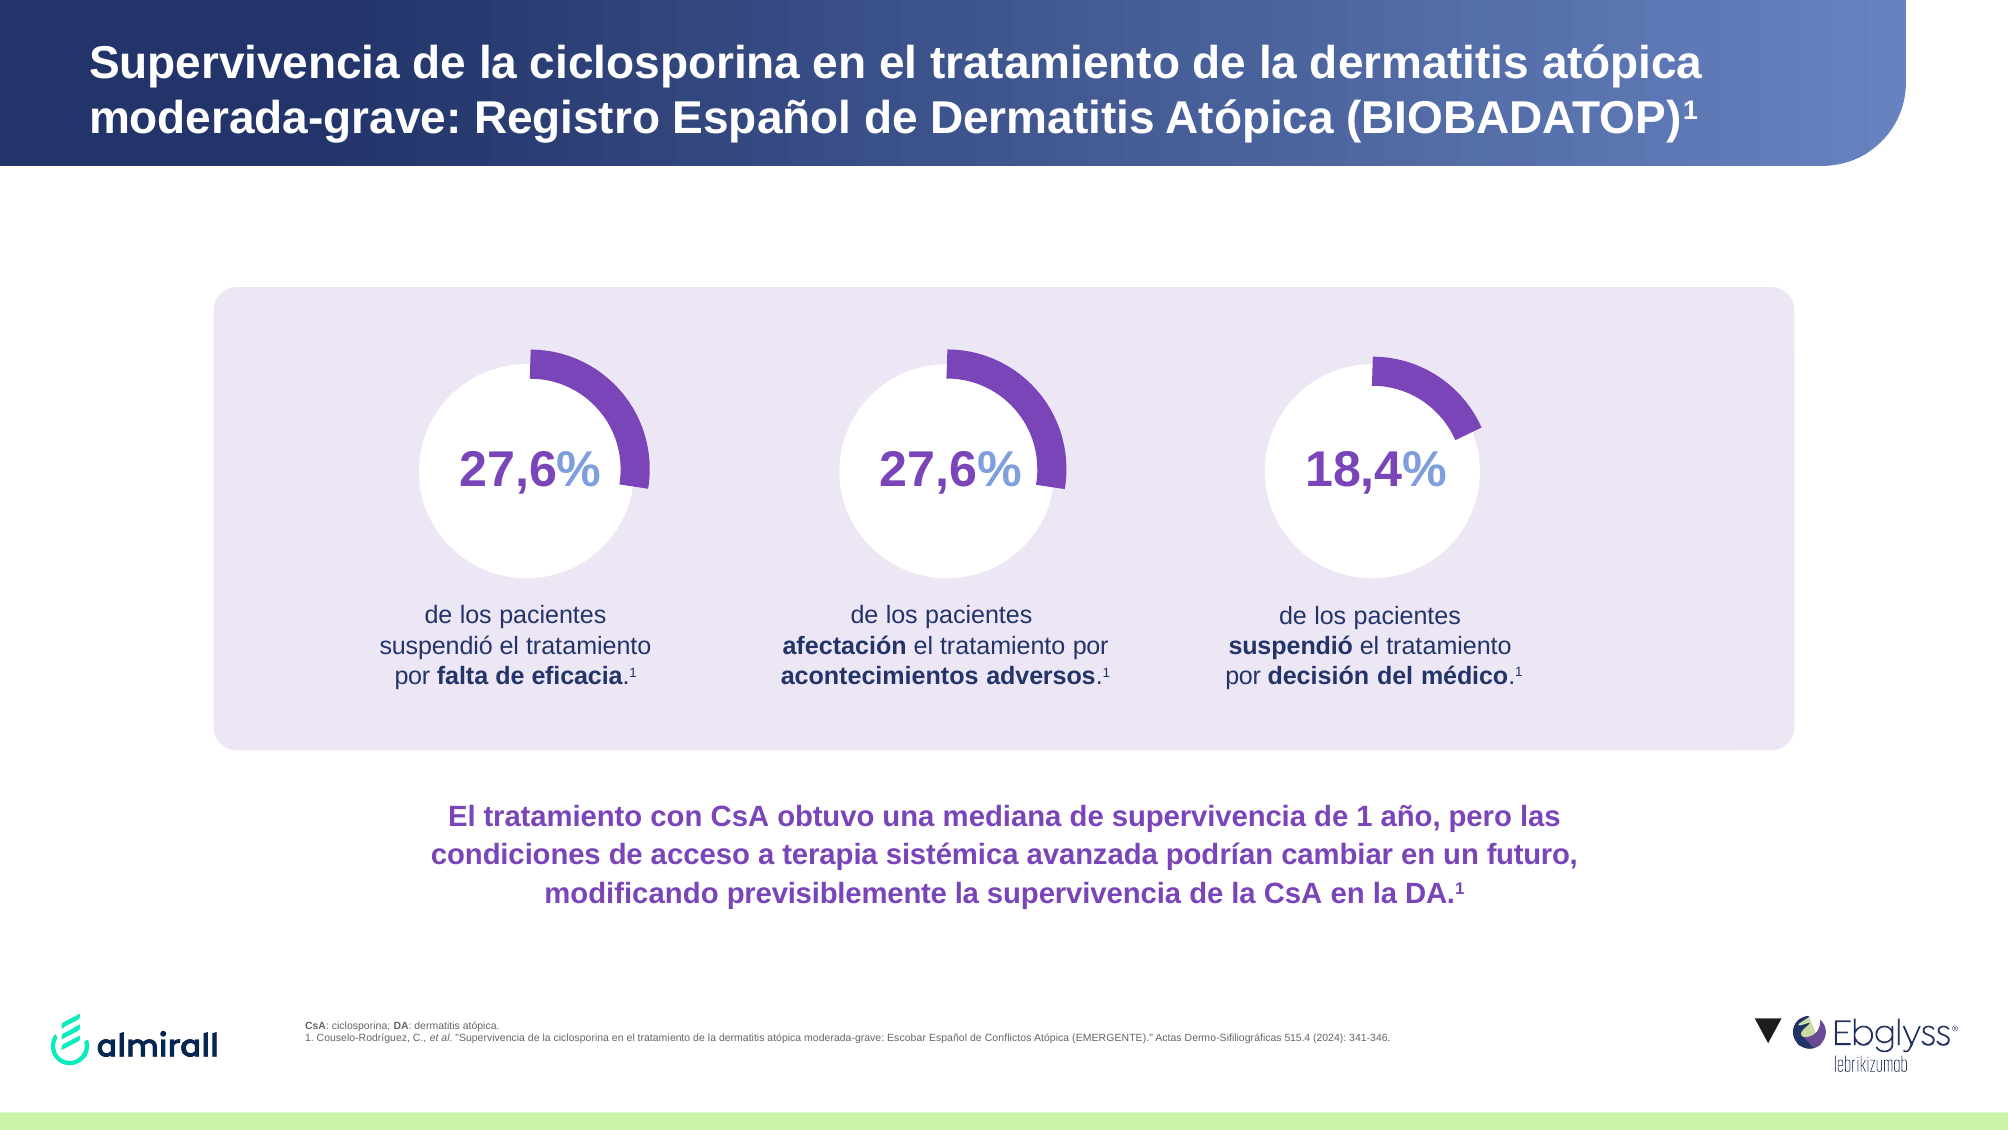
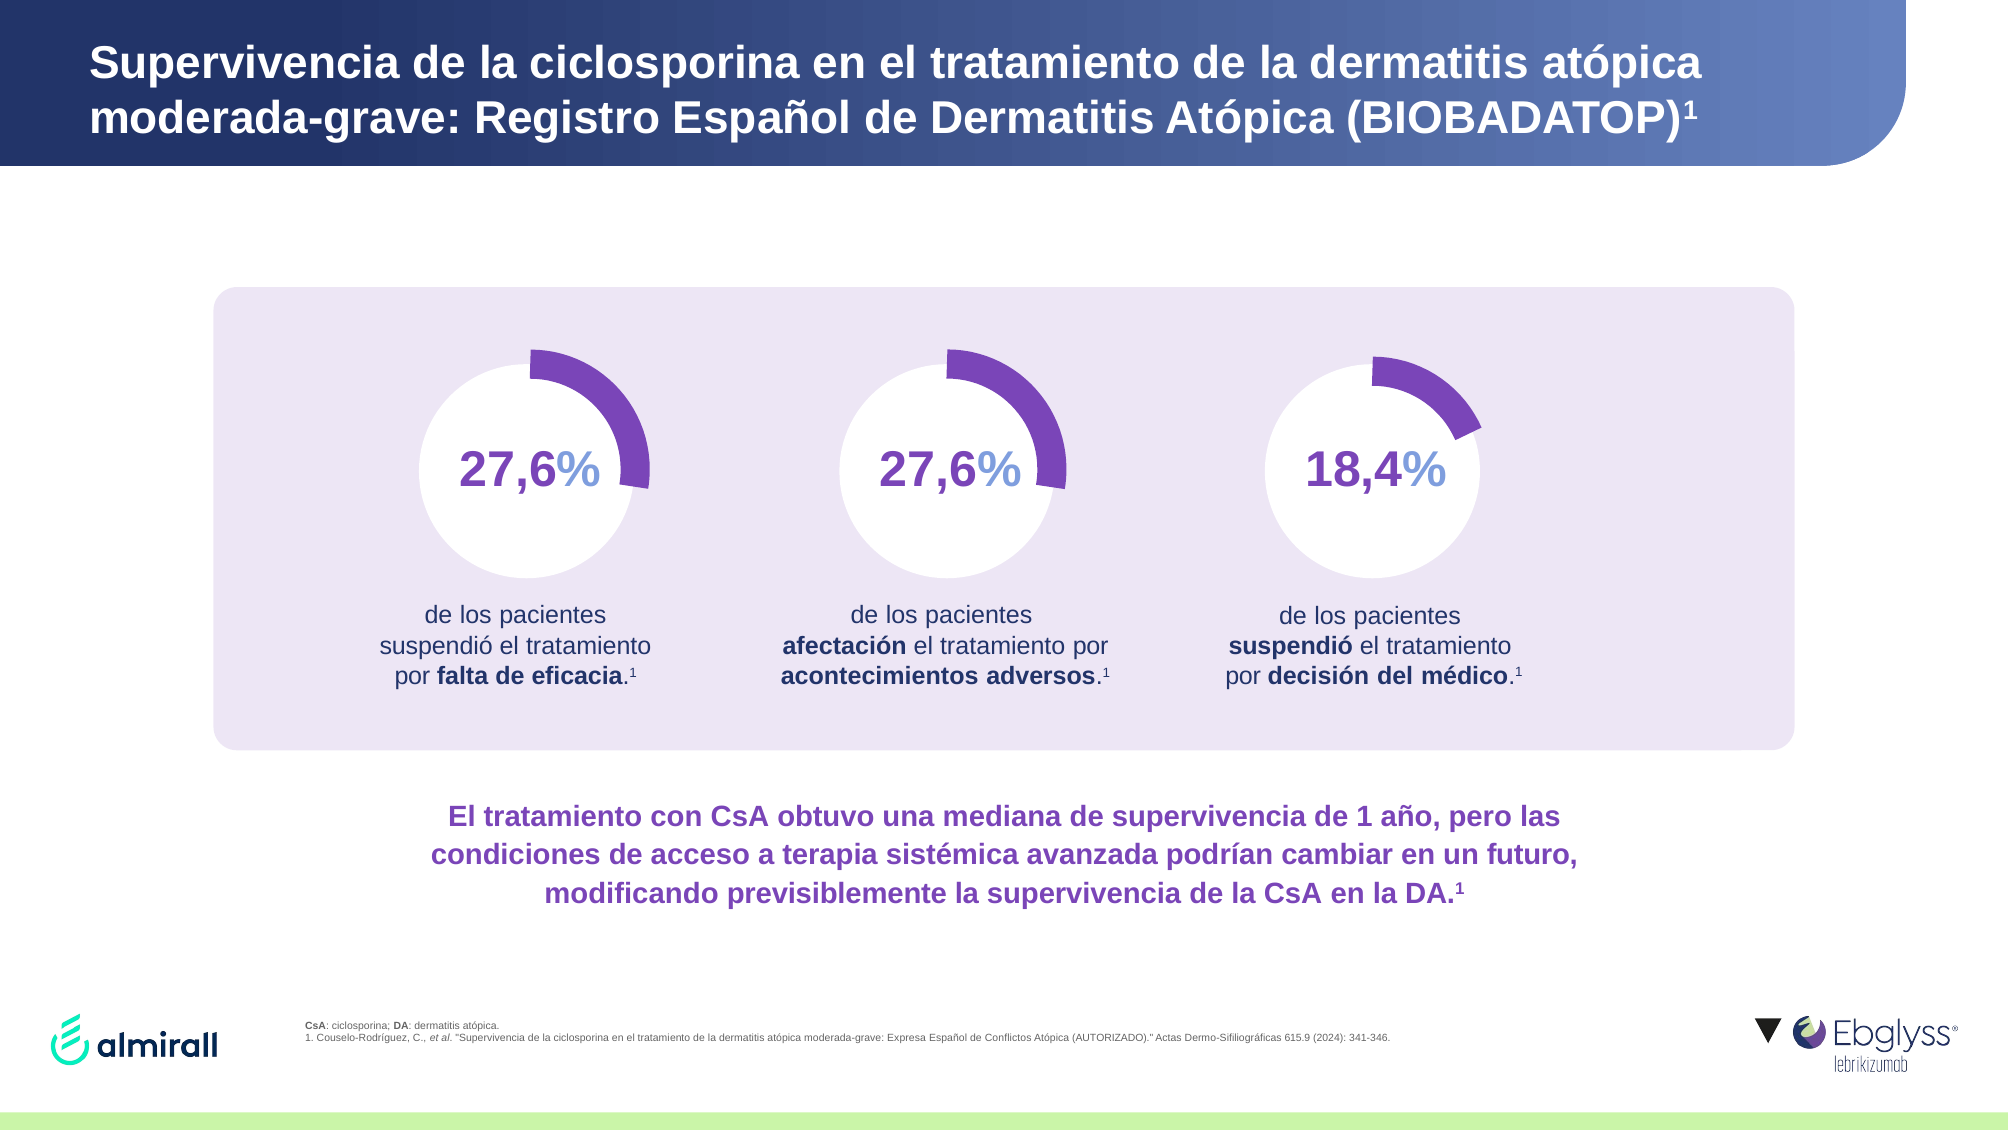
Escobar: Escobar -> Expresa
EMERGENTE: EMERGENTE -> AUTORIZADO
515.4: 515.4 -> 615.9
